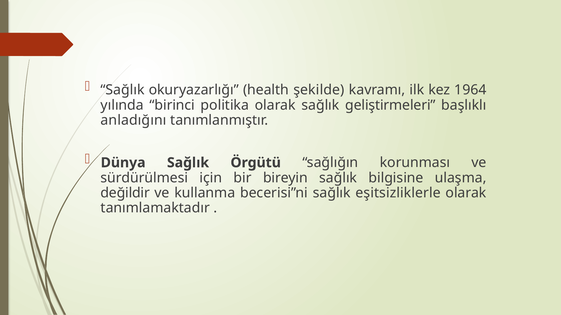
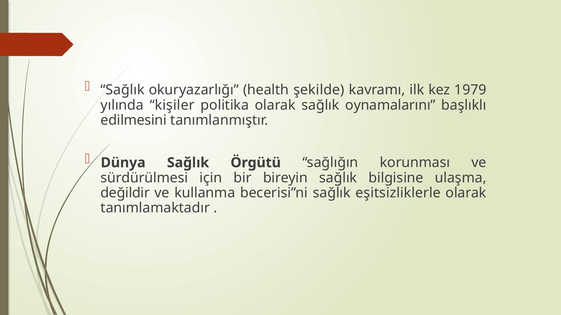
1964: 1964 -> 1979
birinci: birinci -> kişiler
geliştirmeleri: geliştirmeleri -> oynamalarını
anladığını: anladığını -> edilmesini
